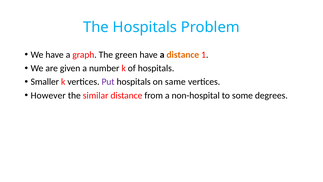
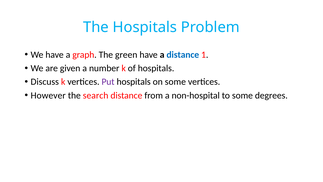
distance at (183, 55) colour: orange -> blue
Smaller: Smaller -> Discuss
on same: same -> some
similar: similar -> search
